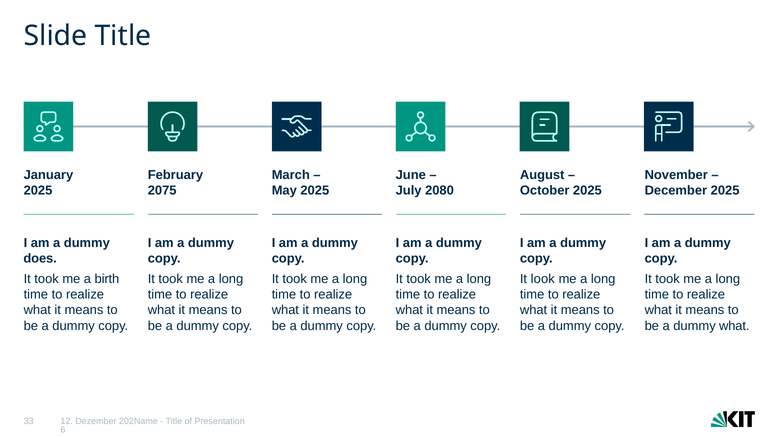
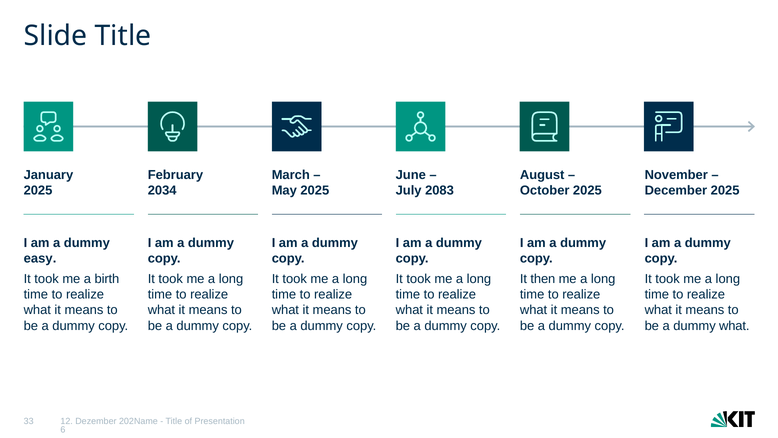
2075: 2075 -> 2034
2080: 2080 -> 2083
does: does -> easy
look: look -> then
